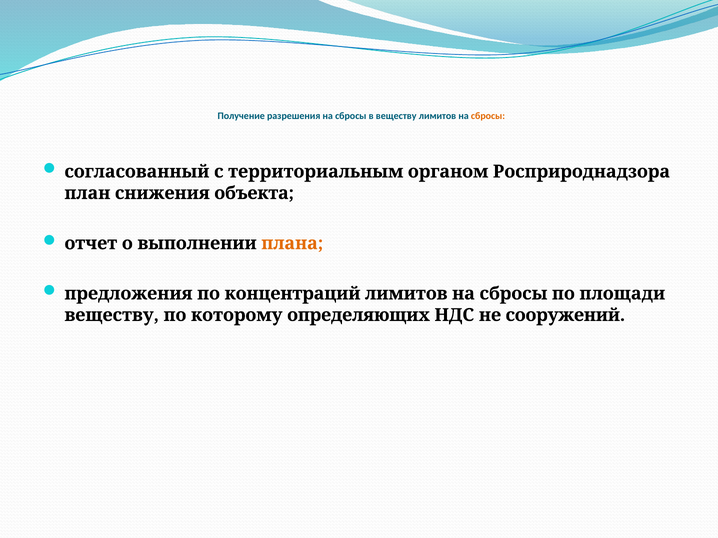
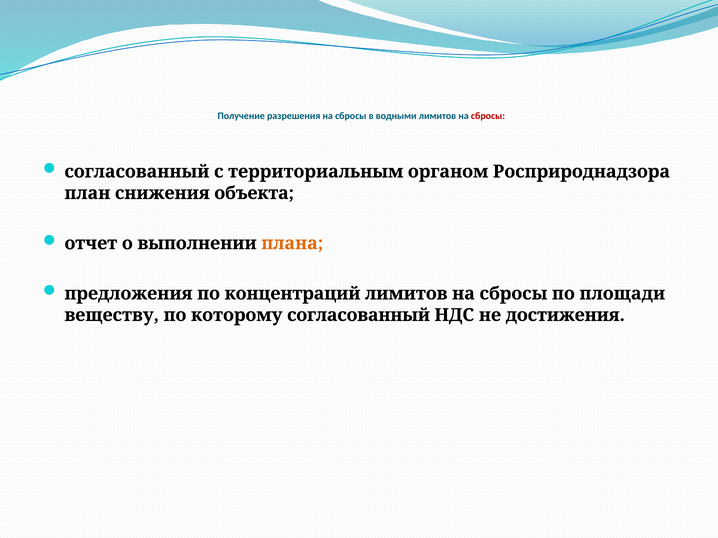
в веществу: веществу -> водными
сбросы at (488, 116) colour: orange -> red
которому определяющих: определяющих -> согласованный
сооружений: сооружений -> достижения
